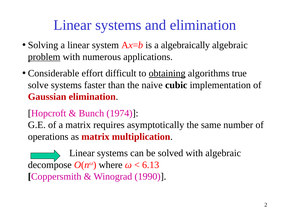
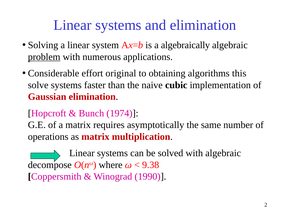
difficult: difficult -> original
obtaining underline: present -> none
true: true -> this
6.13: 6.13 -> 9.38
